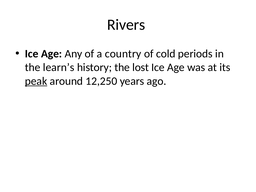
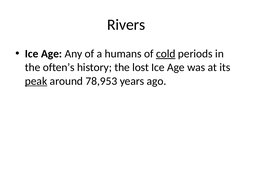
country: country -> humans
cold underline: none -> present
learn’s: learn’s -> often’s
12,250: 12,250 -> 78,953
